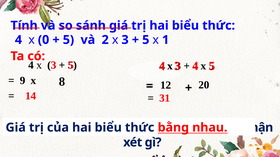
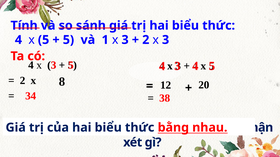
0 at (44, 40): 0 -> 5
2: 2 -> 1
5 at (146, 40): 5 -> 2
1 at (166, 40): 1 -> 3
9 at (23, 81): 9 -> 2
14: 14 -> 34
31: 31 -> 38
